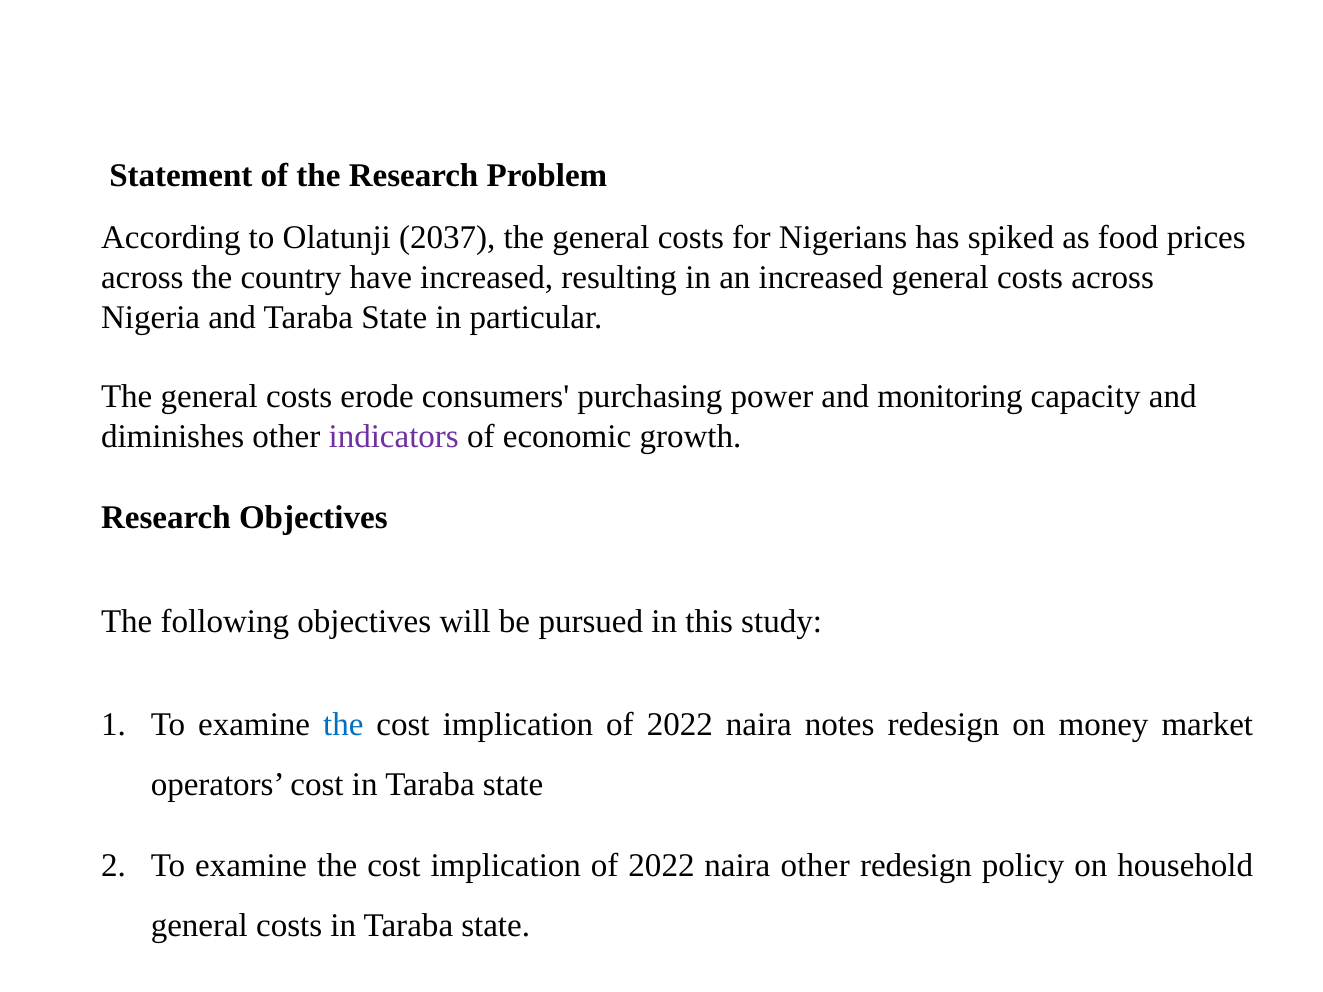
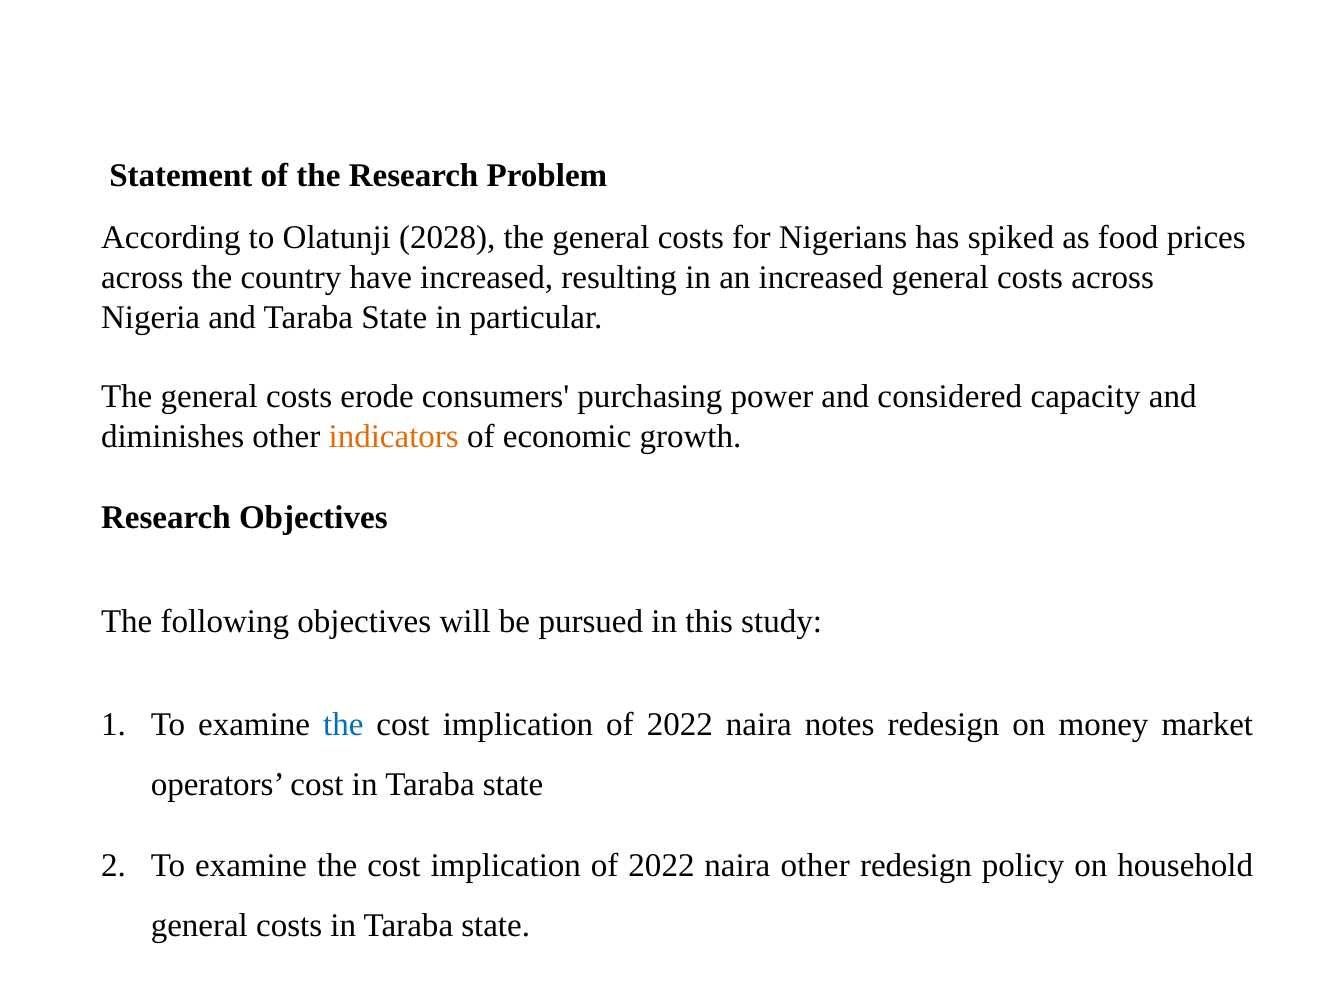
2037: 2037 -> 2028
monitoring: monitoring -> considered
indicators colour: purple -> orange
